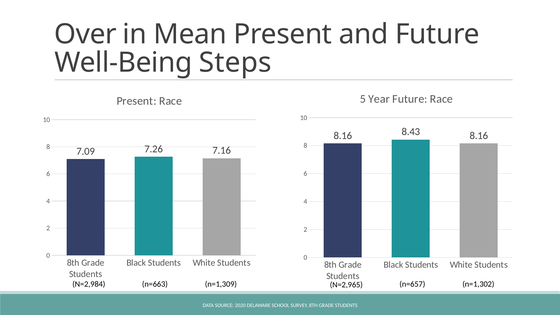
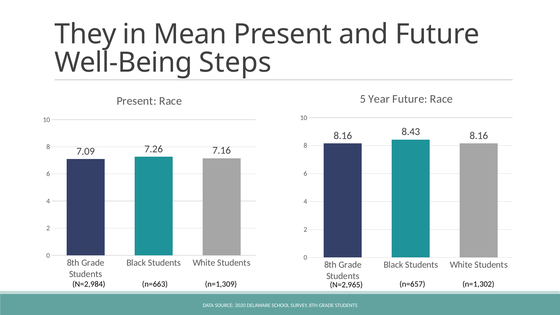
Over: Over -> They
